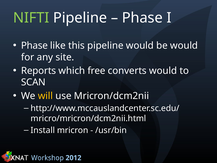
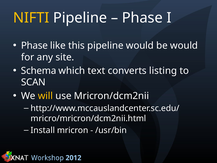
NIFTI colour: light green -> yellow
Reports: Reports -> Schema
free: free -> text
converts would: would -> listing
